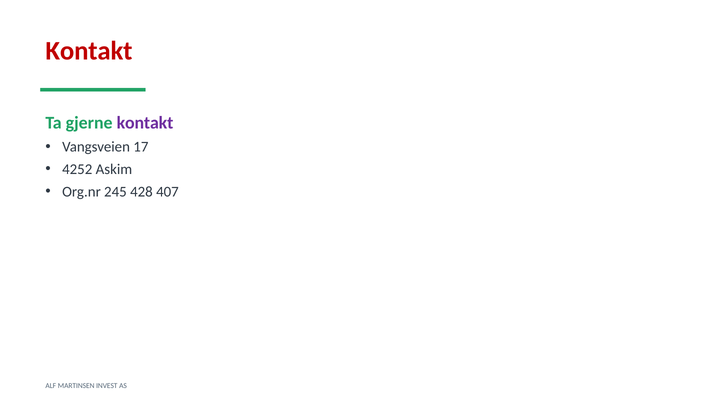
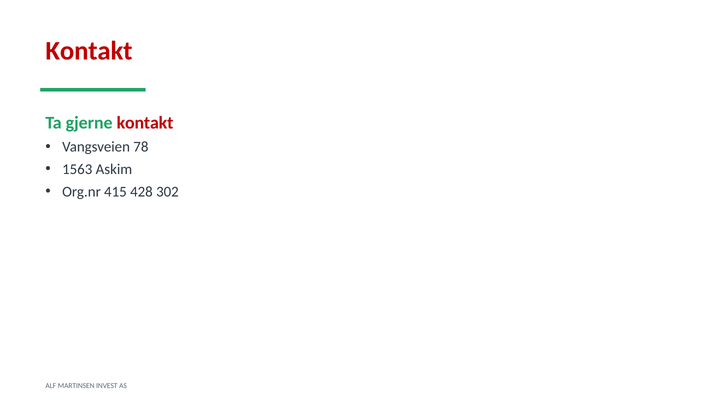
kontakt at (145, 123) colour: purple -> red
17: 17 -> 78
4252: 4252 -> 1563
245: 245 -> 415
407: 407 -> 302
